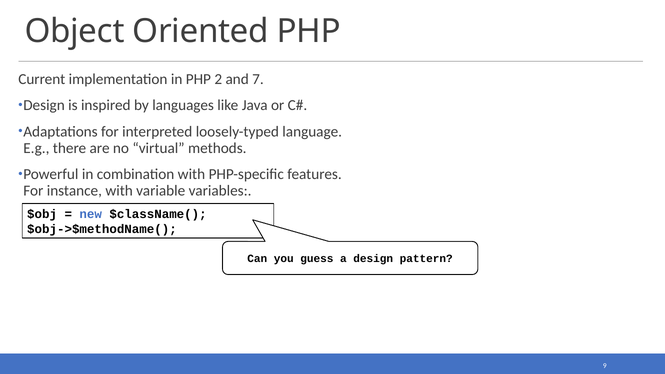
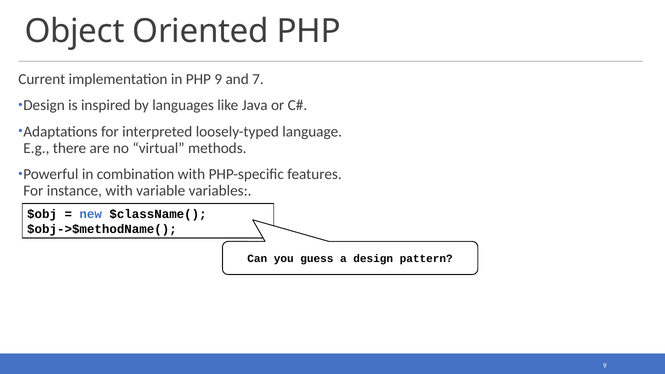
PHP 2: 2 -> 9
